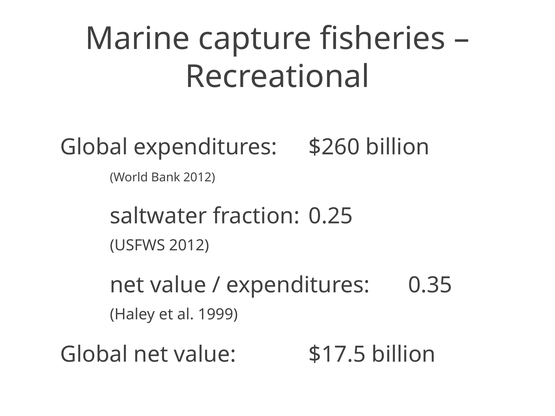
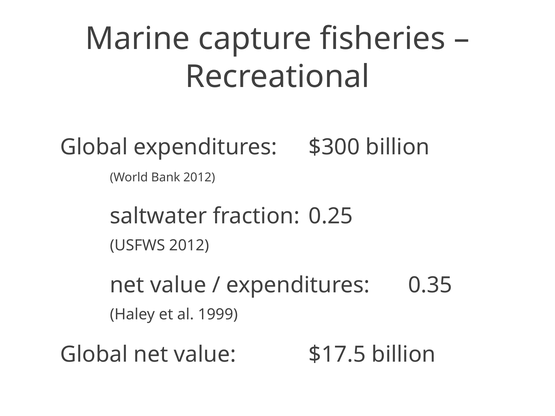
$260: $260 -> $300
